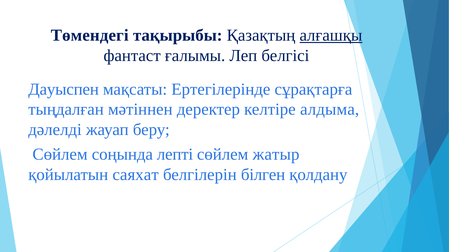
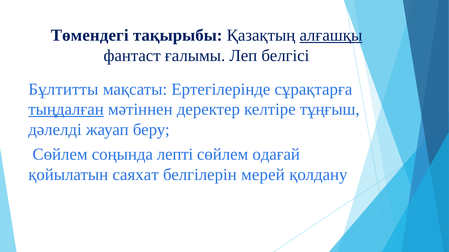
Дауыспен: Дауыспен -> Бұлтитты
тыңдалған underline: none -> present
алдыма: алдыма -> тұңғыш
жатыр: жатыр -> одағай
білген: білген -> мерей
